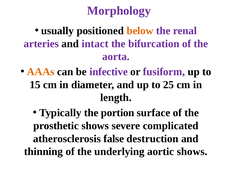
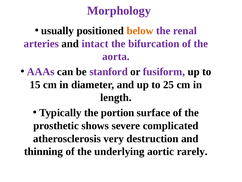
AAAs colour: orange -> purple
infective: infective -> stanford
false: false -> very
aortic shows: shows -> rarely
